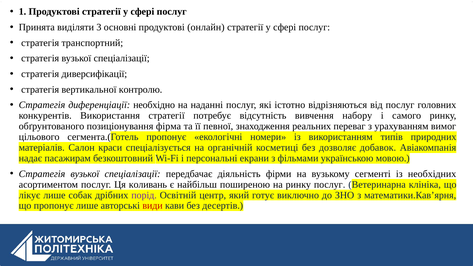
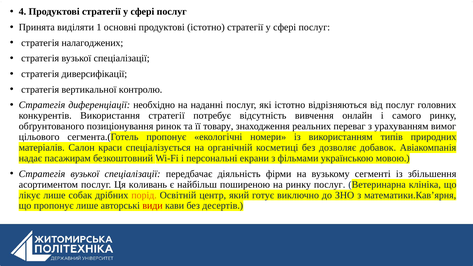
1: 1 -> 4
3: 3 -> 1
продуктові онлайн: онлайн -> істотно
транспортний: транспортний -> налагоджених
набору: набору -> онлайн
фірма: фірма -> ринок
певної: певної -> товару
необхідних: необхідних -> збільшення
порід colour: purple -> orange
